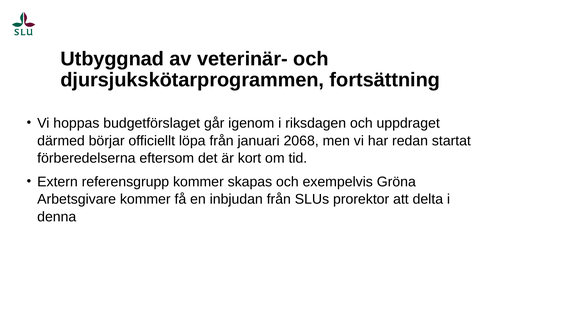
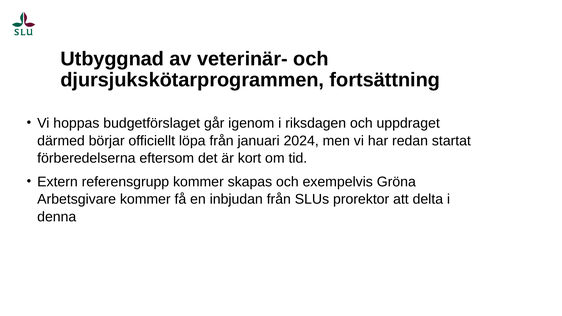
2068: 2068 -> 2024
